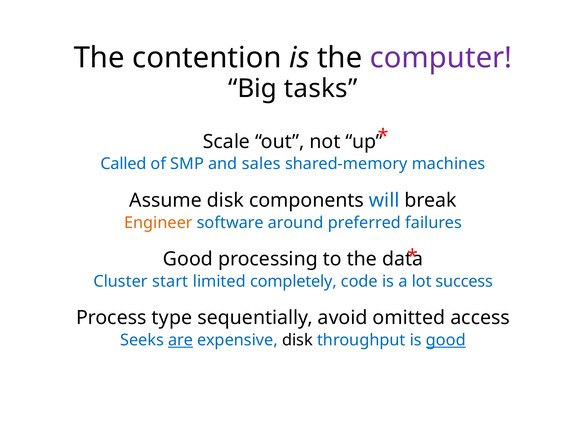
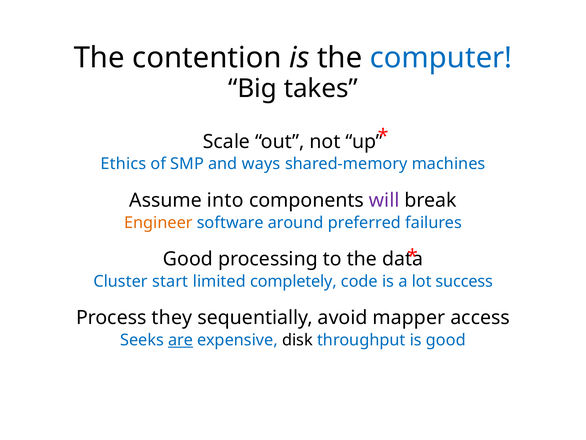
computer colour: purple -> blue
tasks: tasks -> takes
Called: Called -> Ethics
sales: sales -> ways
Assume disk: disk -> into
will colour: blue -> purple
type: type -> they
omitted: omitted -> mapper
good at (446, 340) underline: present -> none
